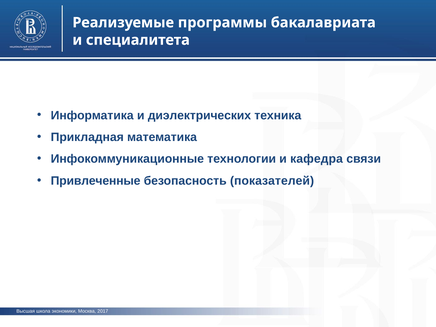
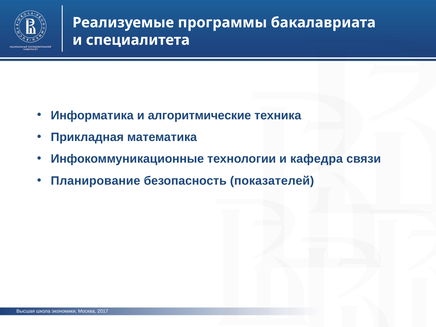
диэлектрических: диэлектрических -> алгоритмические
Привлеченные: Привлеченные -> Планирование
